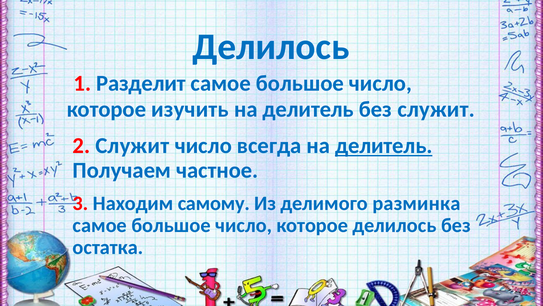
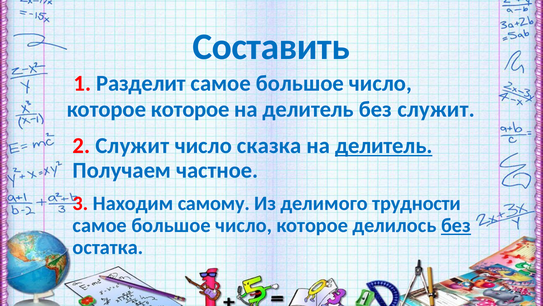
Делилось at (271, 47): Делилось -> Составить
которое изучить: изучить -> которое
всегда: всегда -> сказка
разминка: разминка -> трудности
без at (456, 225) underline: none -> present
